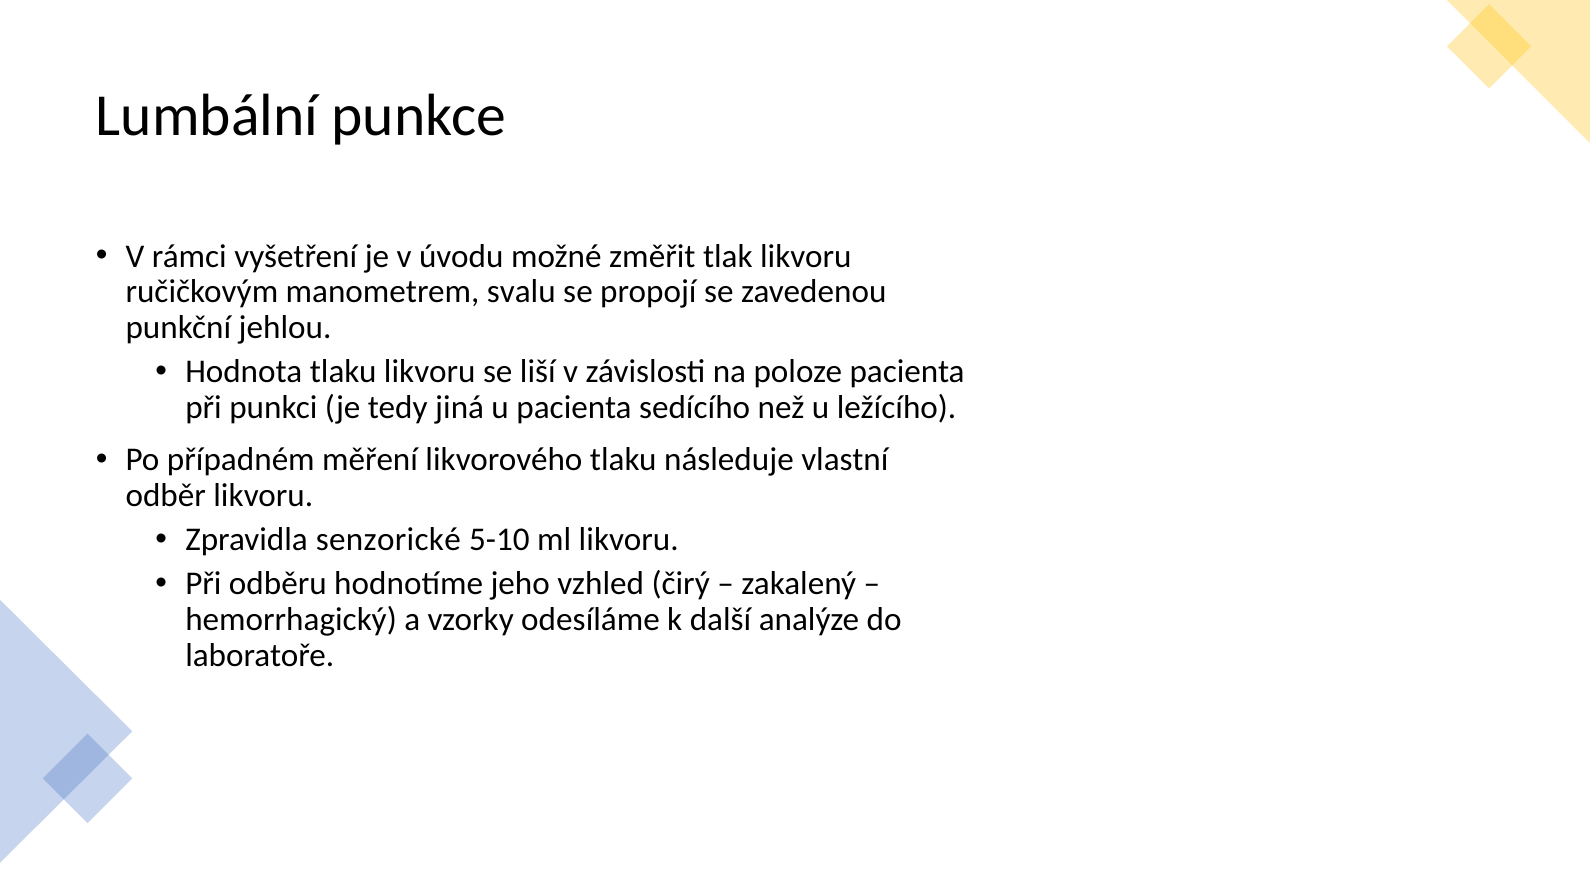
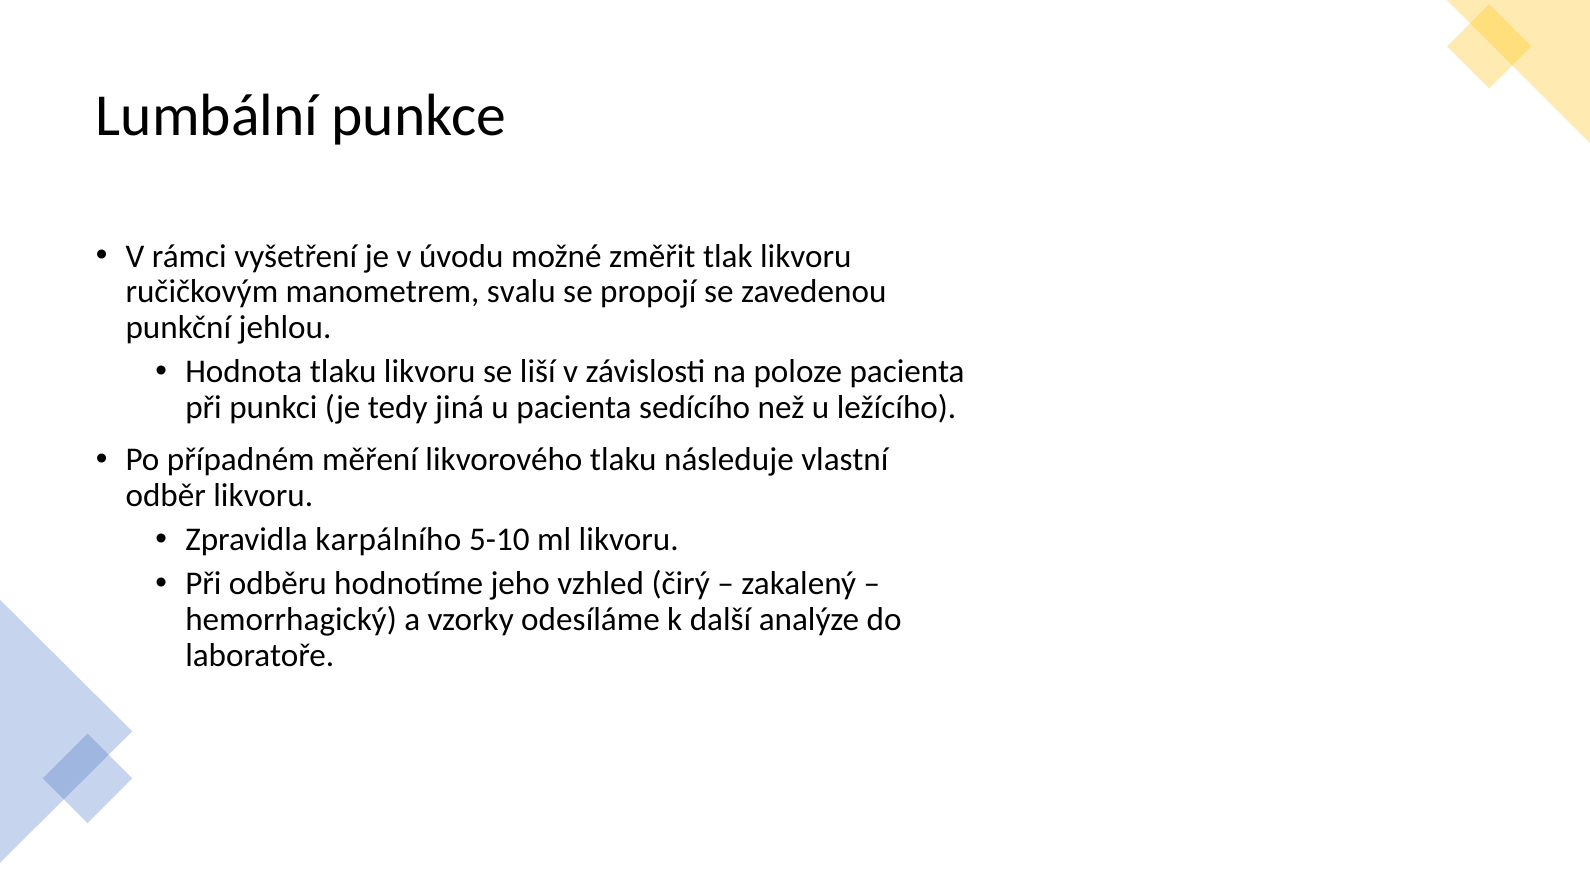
senzorické: senzorické -> karpálního
